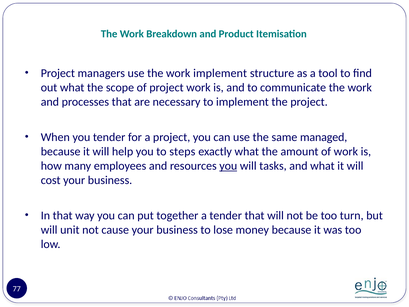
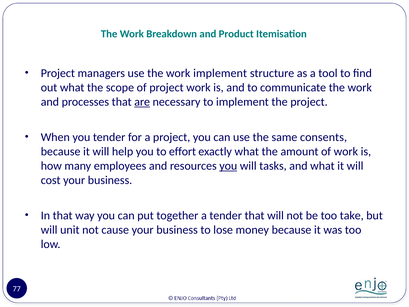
are underline: none -> present
managed: managed -> consents
steps: steps -> effort
turn: turn -> take
